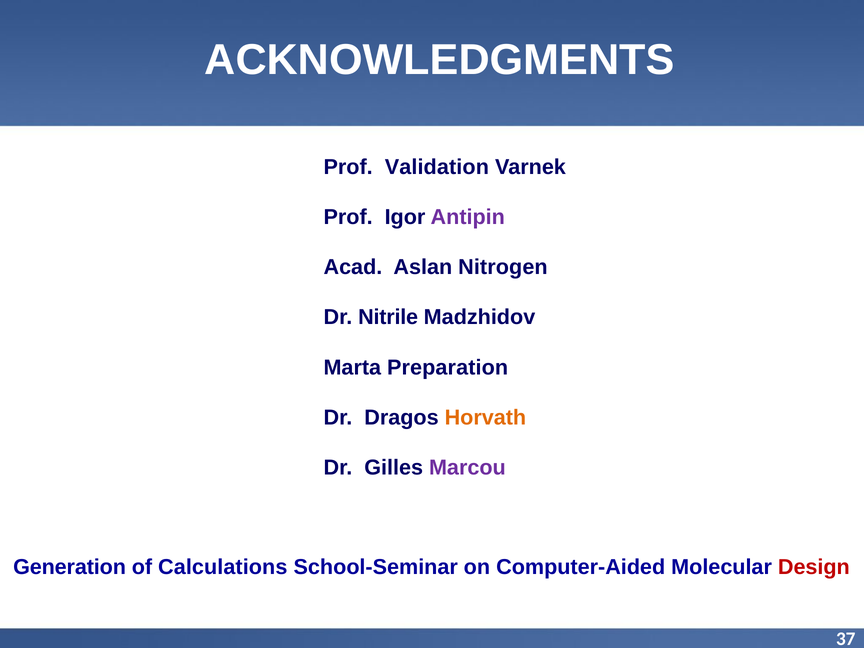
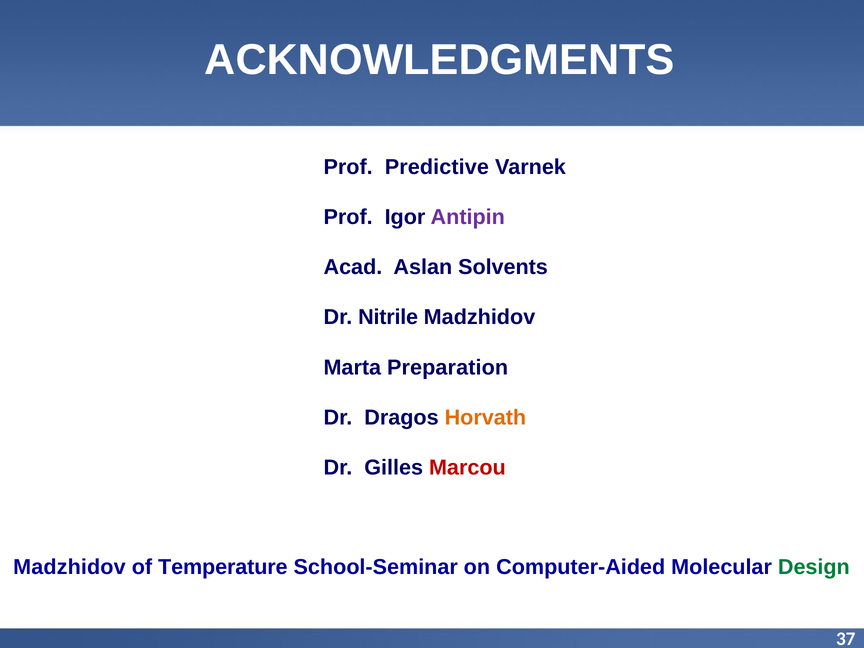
Validation: Validation -> Predictive
Nitrogen: Nitrogen -> Solvents
Marcou colour: purple -> red
Generation at (70, 567): Generation -> Madzhidov
Calculations: Calculations -> Temperature
Design colour: red -> green
